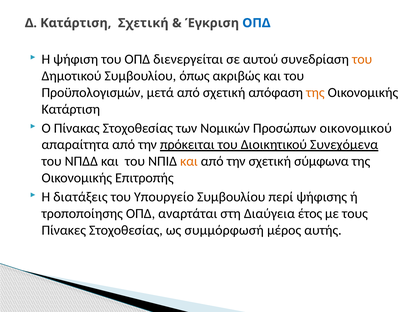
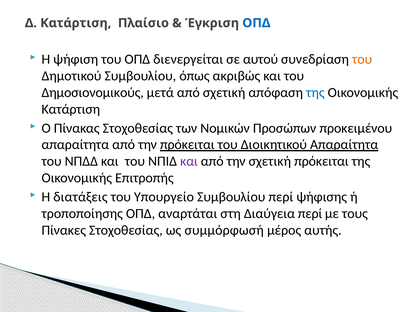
Κατάρτιση Σχετική: Σχετική -> Πλαίσιο
Προϋπολογισμών: Προϋπολογισμών -> Δημοσιονομικούς
της at (315, 93) colour: orange -> blue
οικονομικού: οικονομικού -> προκειμένου
Διοικητικού Συνεχόμενα: Συνεχόμενα -> Απαραίτητα
και at (189, 161) colour: orange -> purple
σχετική σύμφωνα: σύμφωνα -> πρόκειται
Διαύγεια έτος: έτος -> περί
